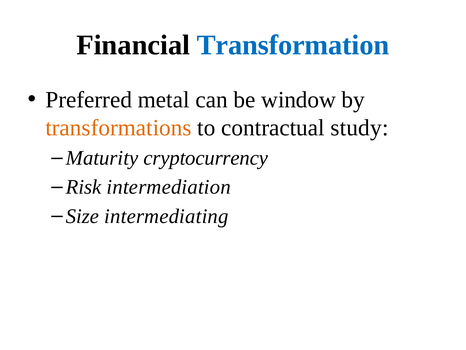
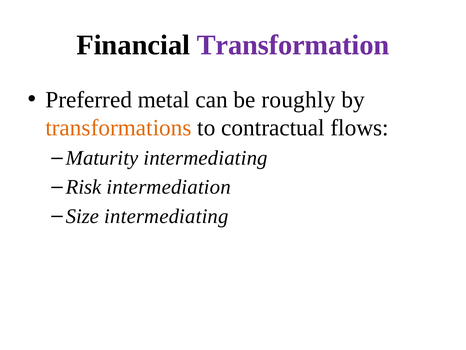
Transformation colour: blue -> purple
window: window -> roughly
study: study -> flows
Maturity cryptocurrency: cryptocurrency -> intermediating
